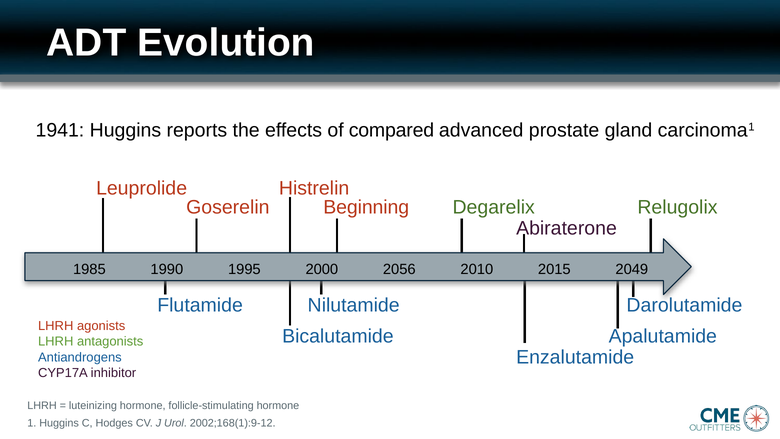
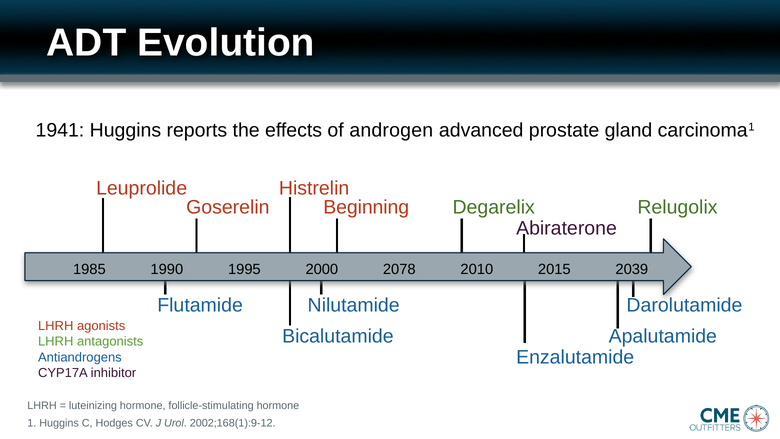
compared: compared -> androgen
2056: 2056 -> 2078
2049: 2049 -> 2039
